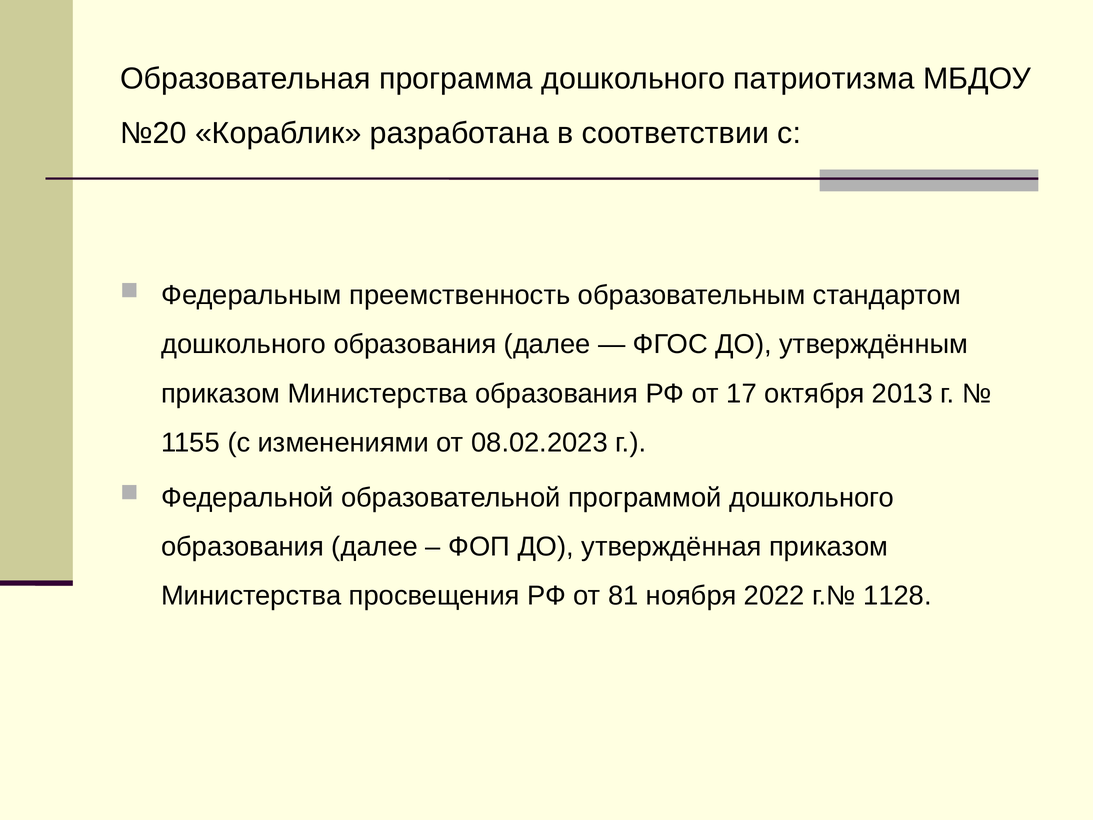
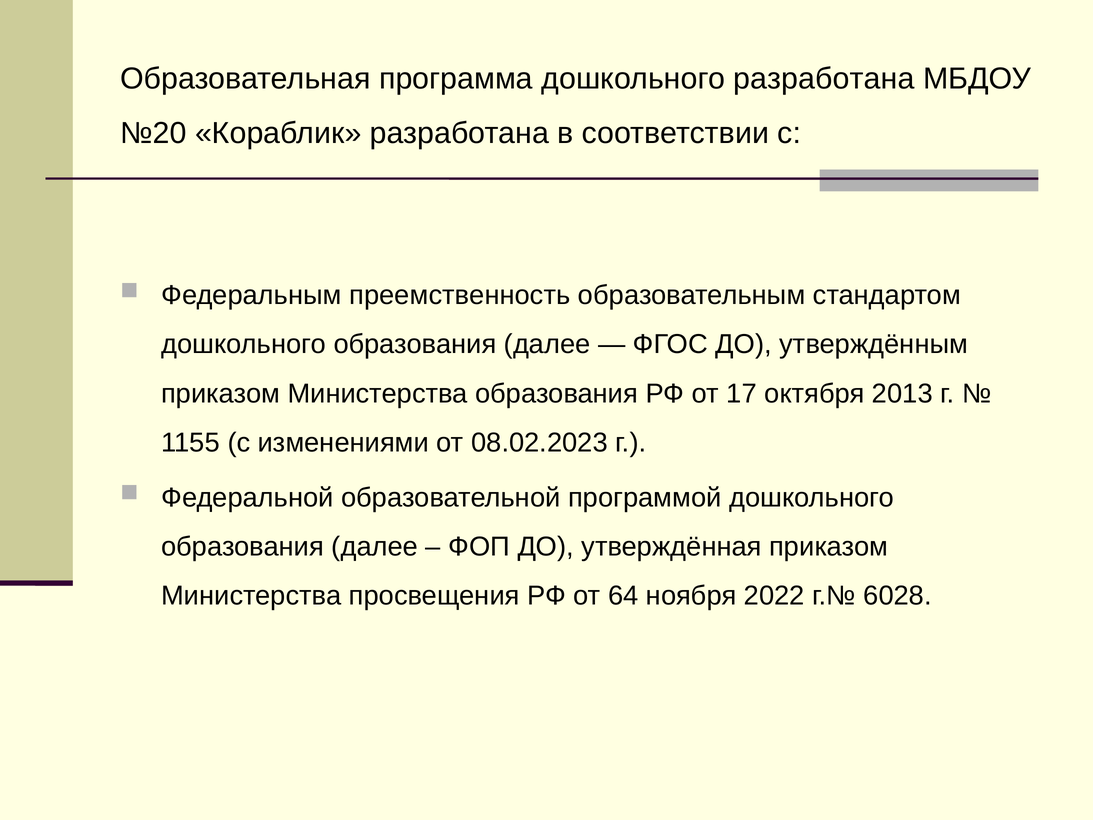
дошкольного патриотизма: патриотизма -> разработана
81: 81 -> 64
1128: 1128 -> 6028
